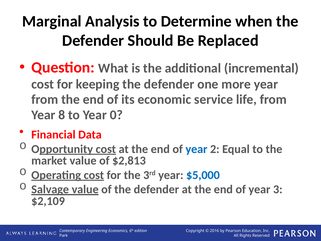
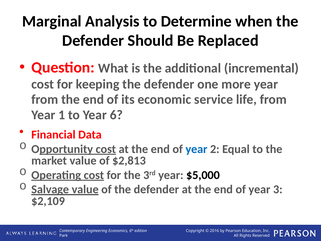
8: 8 -> 1
0: 0 -> 6
$5,000 colour: blue -> black
